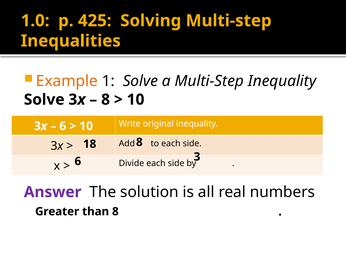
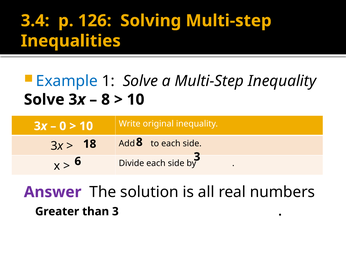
1.0: 1.0 -> 3.4
425: 425 -> 126
Example colour: orange -> blue
6 at (63, 126): 6 -> 0
than 8: 8 -> 3
